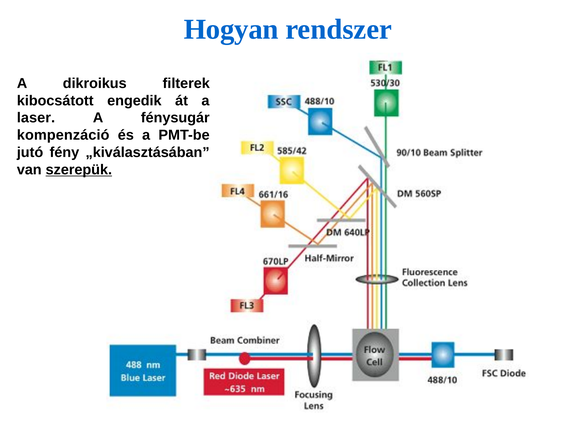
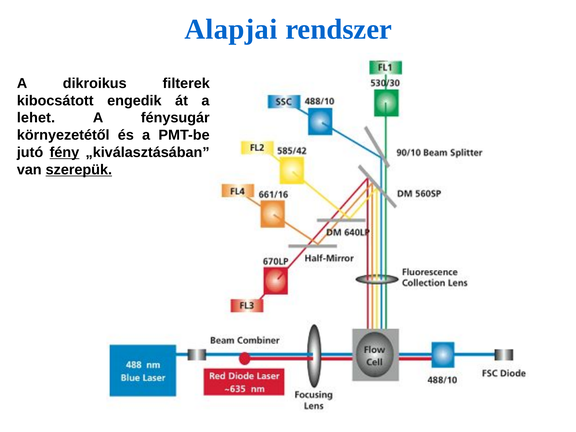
Hogyan: Hogyan -> Alapjai
laser: laser -> lehet
kompenzáció: kompenzáció -> környezetétől
fény underline: none -> present
